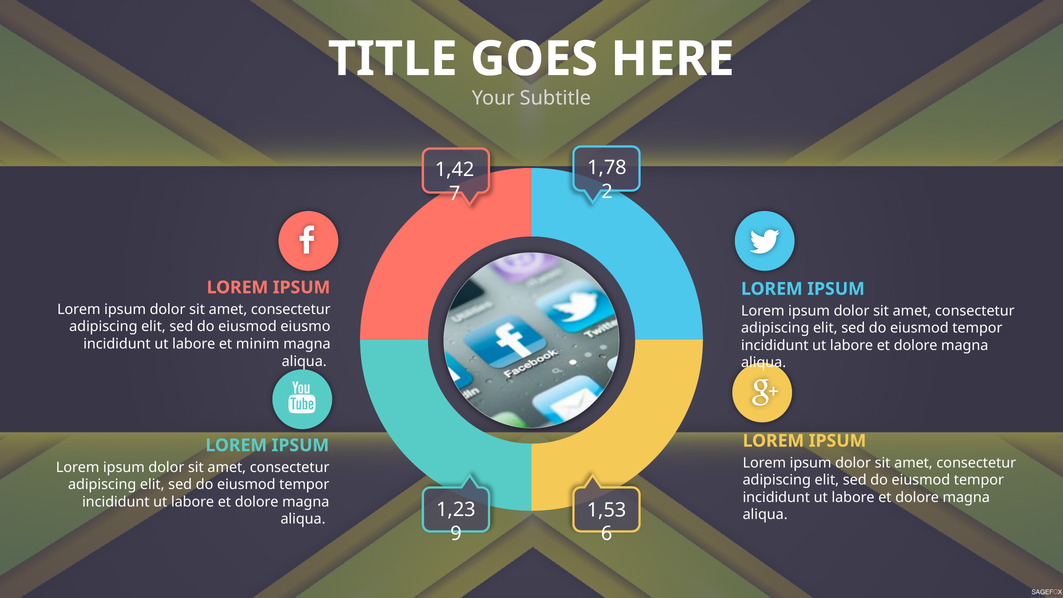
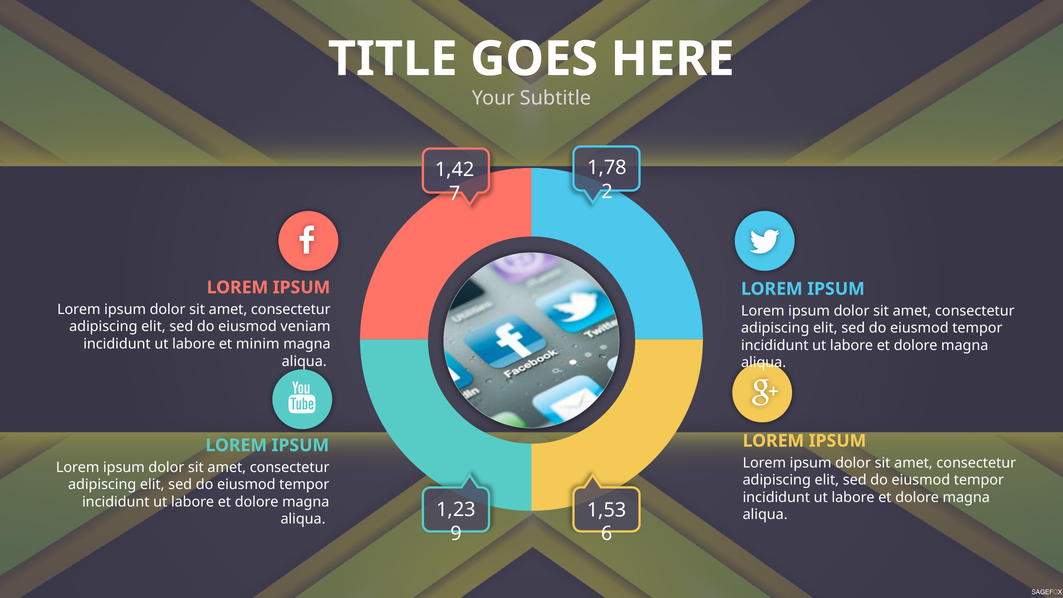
eiusmo: eiusmo -> veniam
